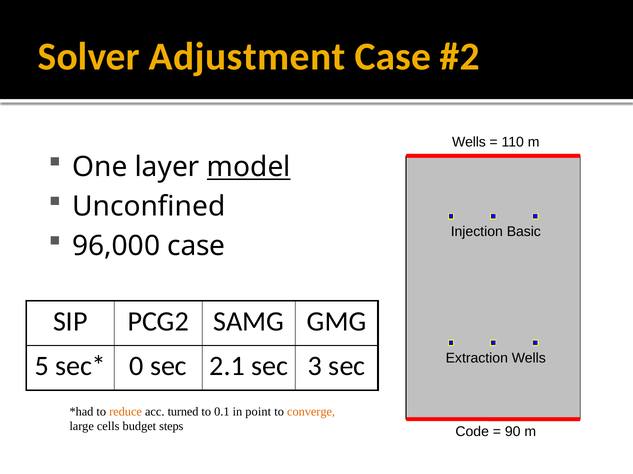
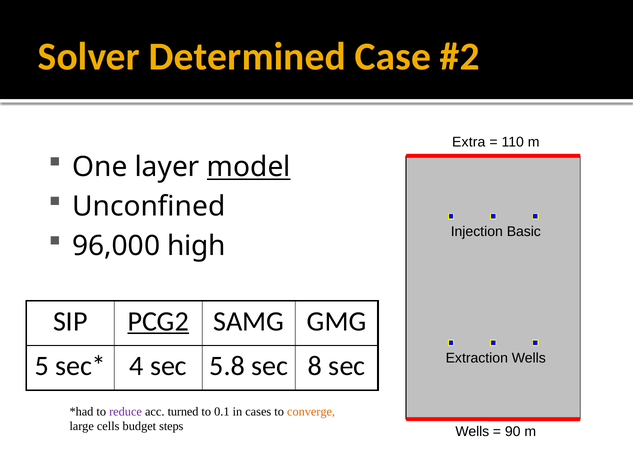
Adjustment: Adjustment -> Determined
Wells at (469, 142): Wells -> Extra
96,000 case: case -> high
PCG2 underline: none -> present
0: 0 -> 4
2.1: 2.1 -> 5.8
3: 3 -> 8
reduce colour: orange -> purple
point: point -> cases
Code at (472, 432): Code -> Wells
